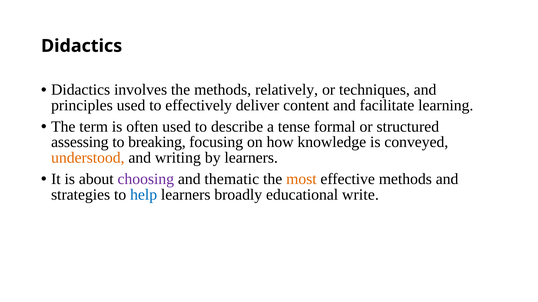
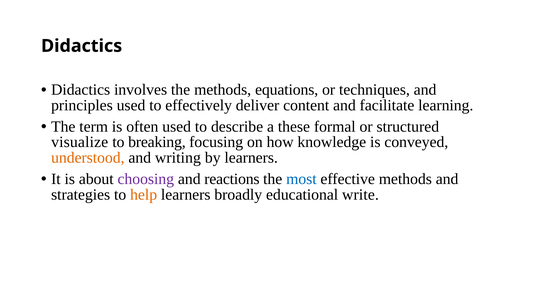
relatively: relatively -> equations
tense: tense -> these
assessing: assessing -> visualize
thematic: thematic -> reactions
most colour: orange -> blue
help colour: blue -> orange
